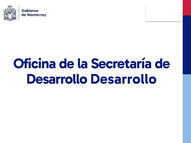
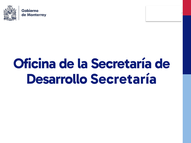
Desarrollo Desarrollo: Desarrollo -> Secretaría
